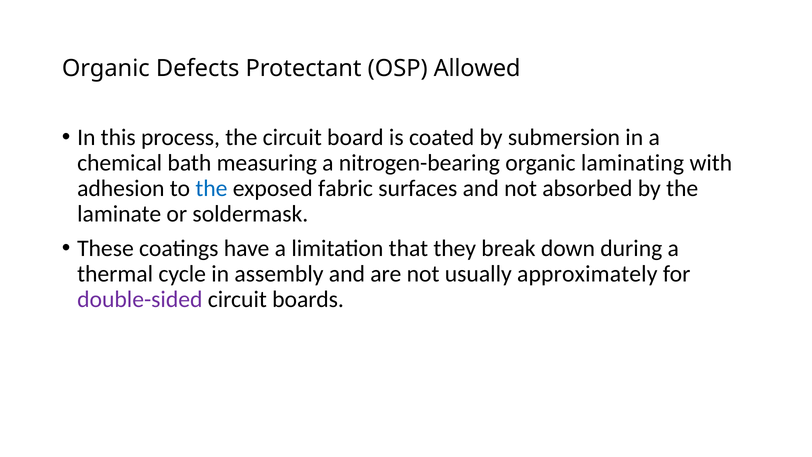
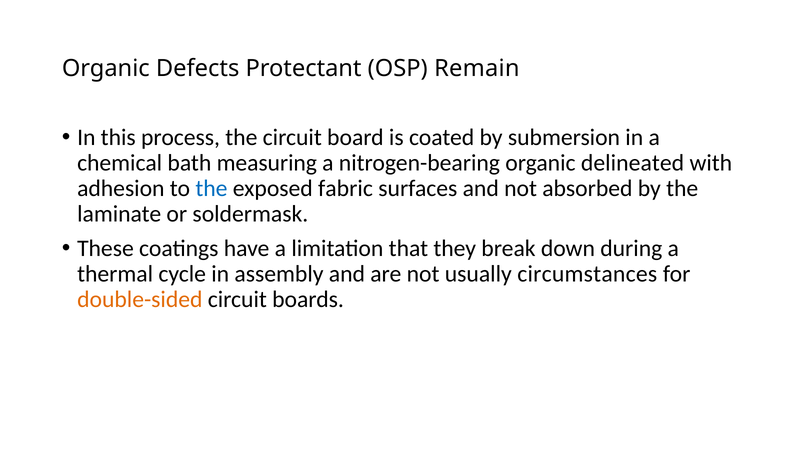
Allowed: Allowed -> Remain
laminating: laminating -> delineated
approximately: approximately -> circumstances
double-sided colour: purple -> orange
